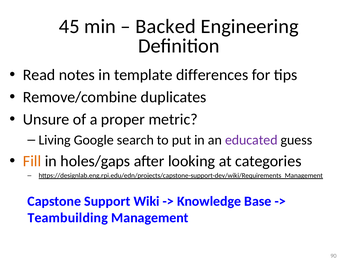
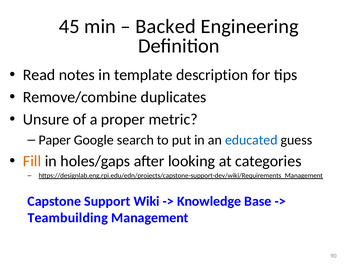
differences: differences -> description
Living: Living -> Paper
educated colour: purple -> blue
